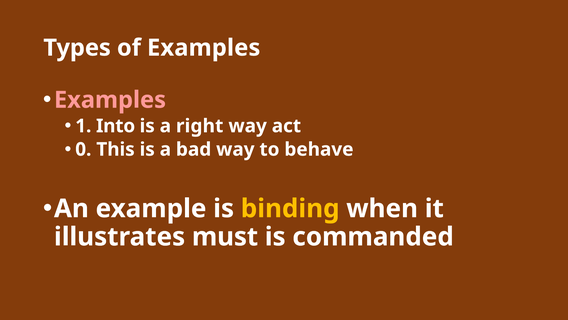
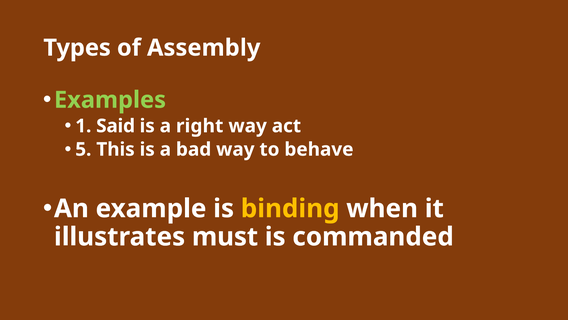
of Examples: Examples -> Assembly
Examples at (110, 100) colour: pink -> light green
Into: Into -> Said
0: 0 -> 5
